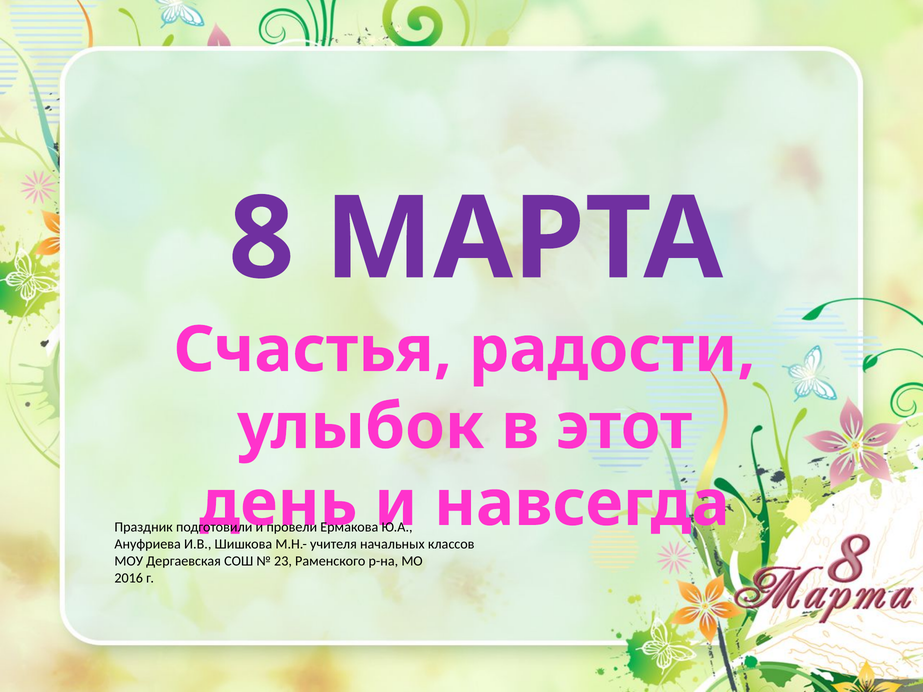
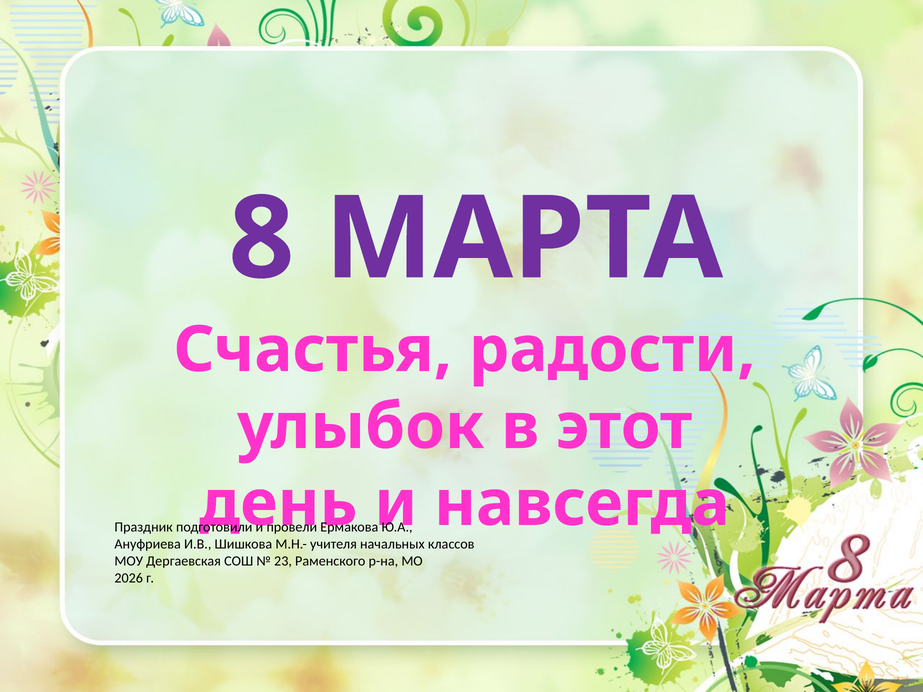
2016: 2016 -> 2026
